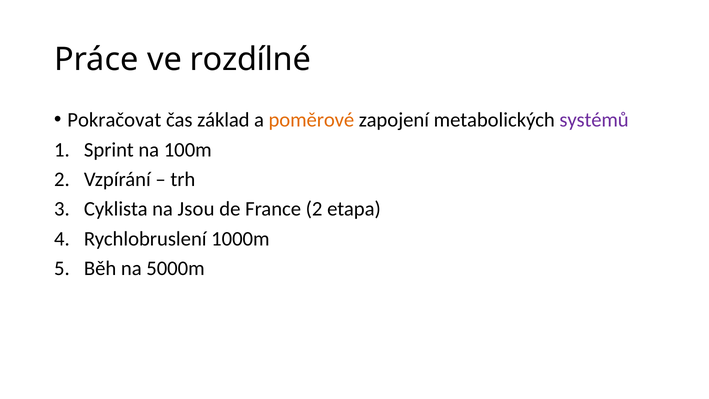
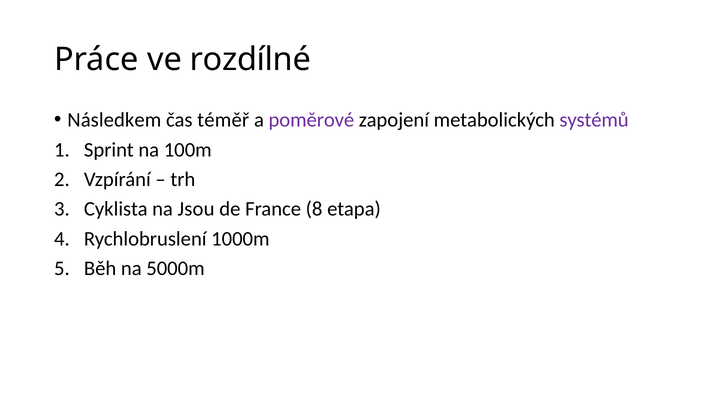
Pokračovat: Pokračovat -> Následkem
základ: základ -> téměř
poměrové colour: orange -> purple
France 2: 2 -> 8
